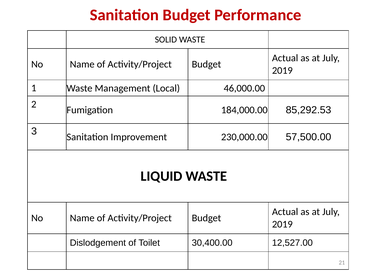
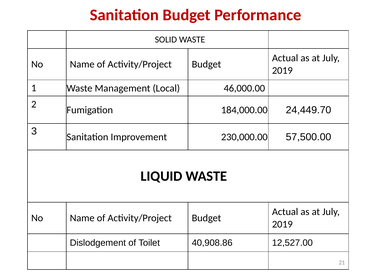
85,292.53: 85,292.53 -> 24,449.70
30,400.00: 30,400.00 -> 40,908.86
